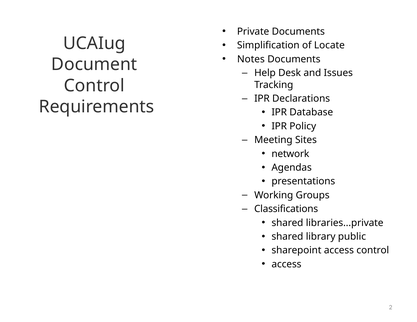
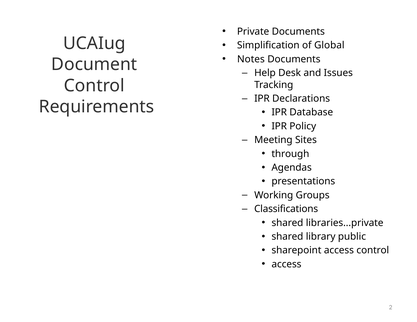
Locate: Locate -> Global
network: network -> through
